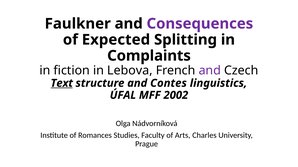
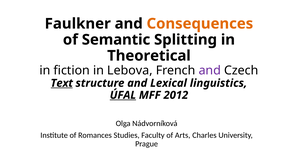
Consequences colour: purple -> orange
Expected: Expected -> Semantic
Complaints: Complaints -> Theoretical
Contes: Contes -> Lexical
ÚFAL underline: none -> present
2002: 2002 -> 2012
